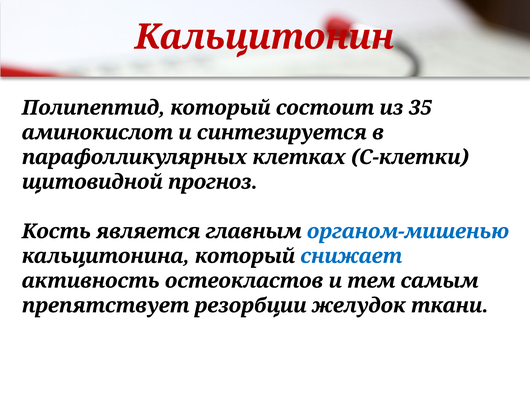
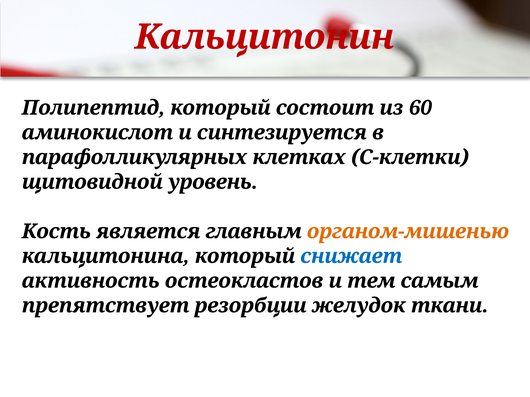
35: 35 -> 60
прогноз: прогноз -> уровень
органом-мишенью colour: blue -> orange
